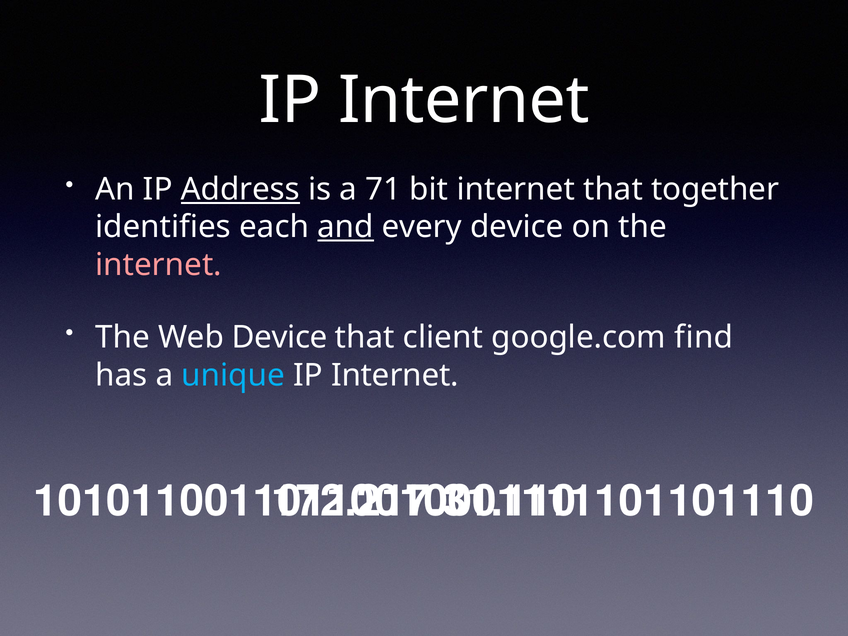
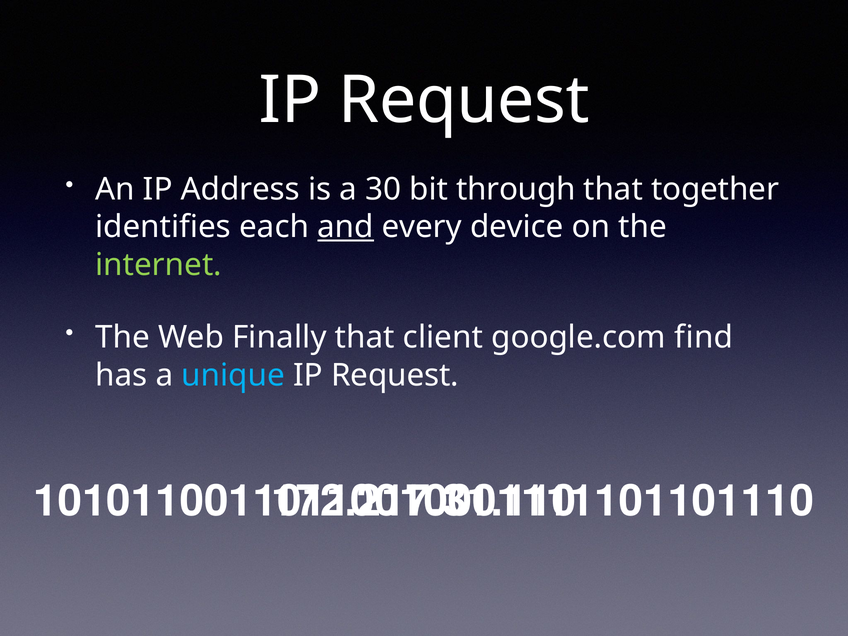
Internet at (464, 100): Internet -> Request
Address underline: present -> none
71: 71 -> 30
bit internet: internet -> through
internet at (159, 265) colour: pink -> light green
Web Device: Device -> Finally
Internet at (395, 375): Internet -> Request
